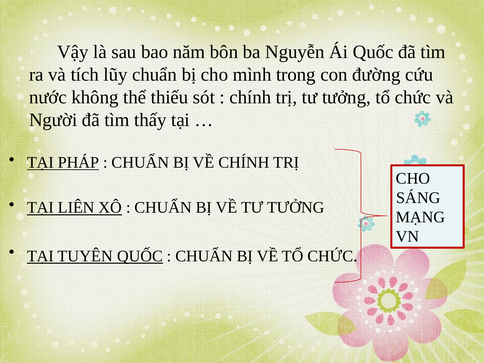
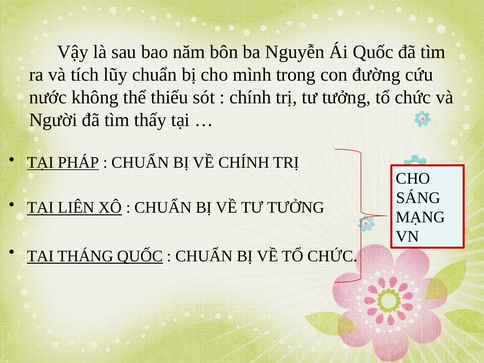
TUYÊN: TUYÊN -> THÁNG
